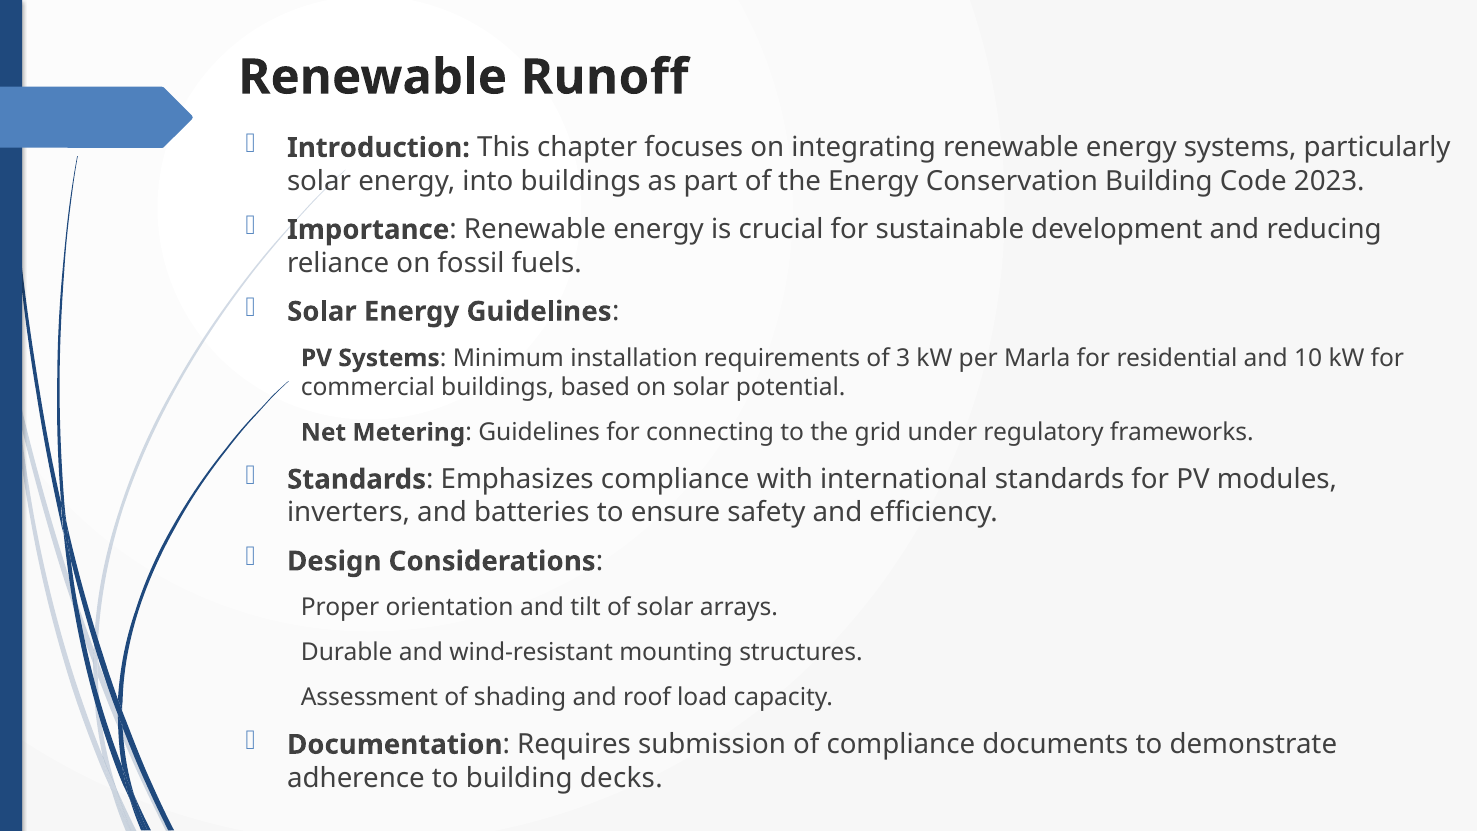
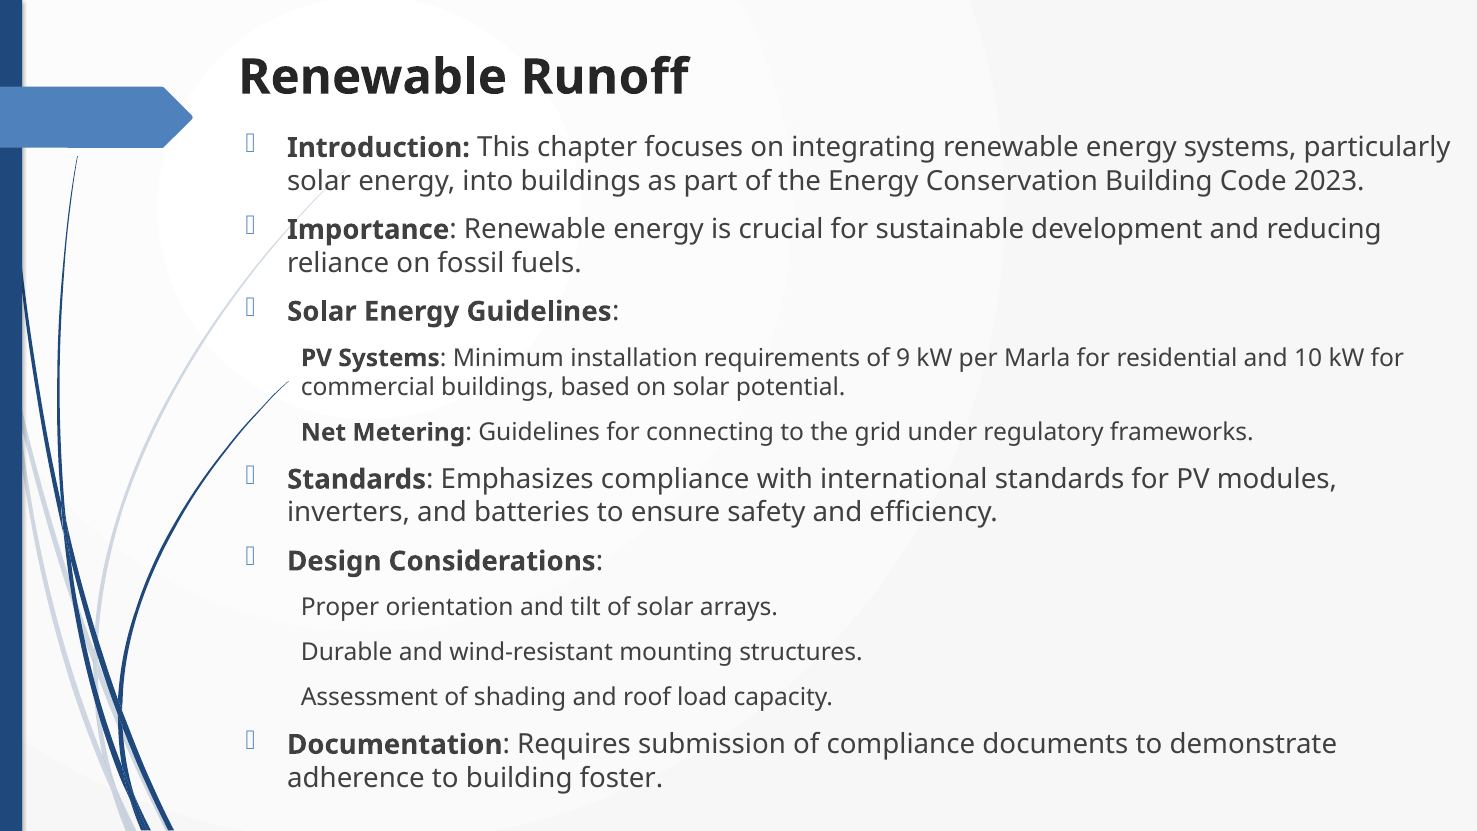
3: 3 -> 9
decks: decks -> foster
